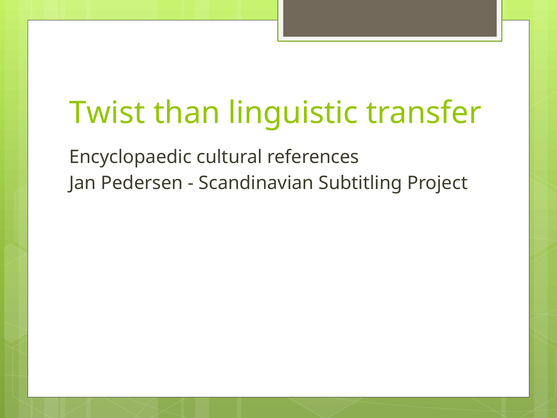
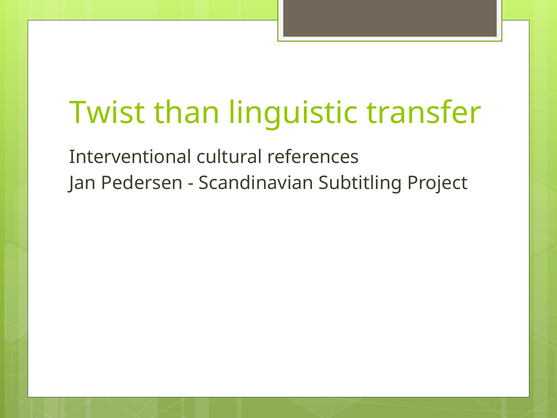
Encyclopaedic: Encyclopaedic -> Interventional
